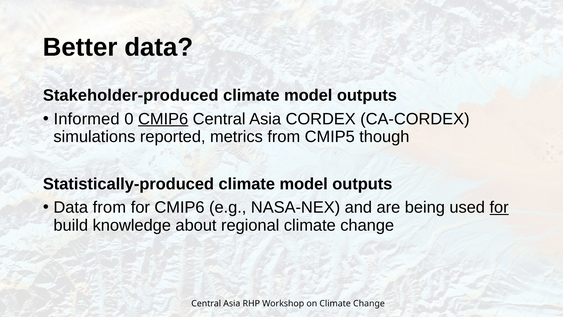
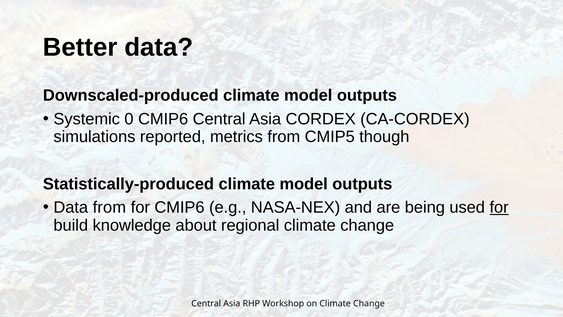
Stakeholder-produced: Stakeholder-produced -> Downscaled-produced
Informed: Informed -> Systemic
CMIP6 at (163, 119) underline: present -> none
